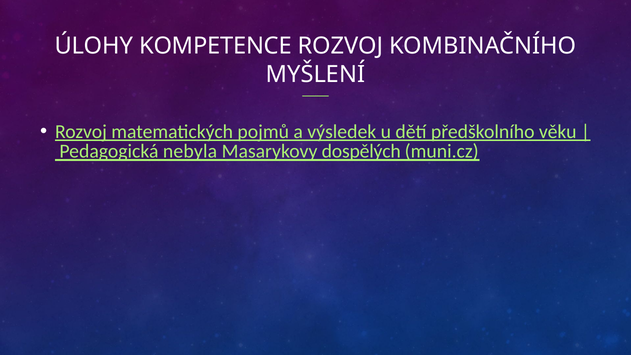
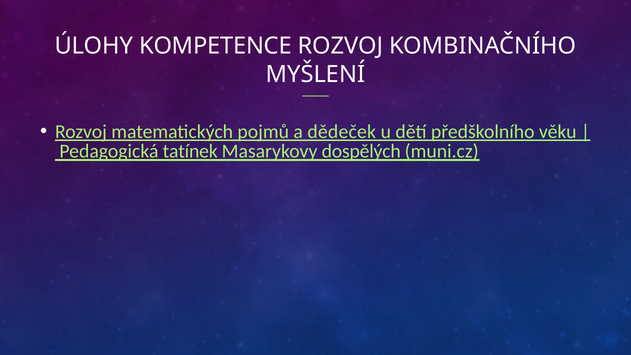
výsledek: výsledek -> dědeček
nebyla: nebyla -> tatínek
